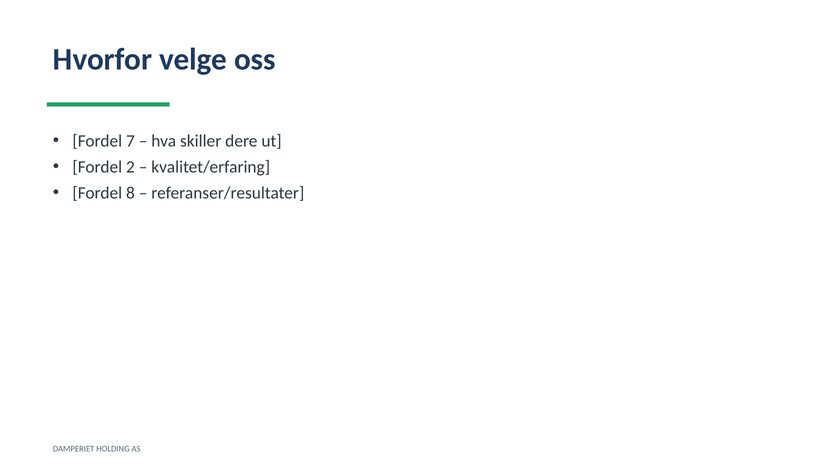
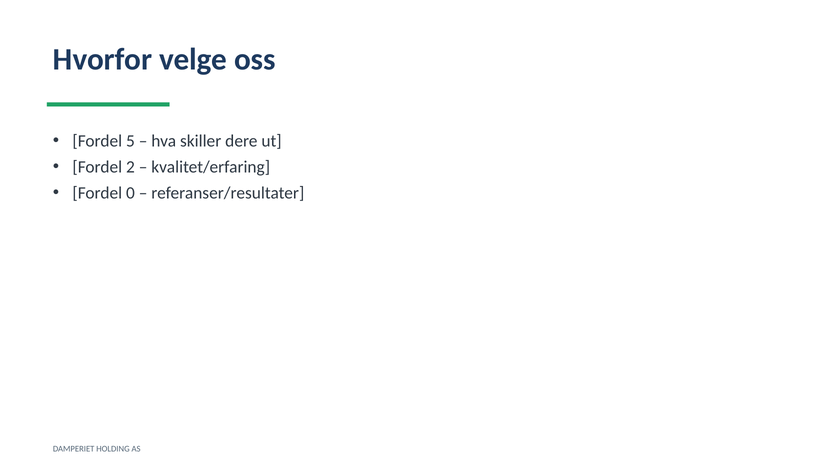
7: 7 -> 5
8: 8 -> 0
